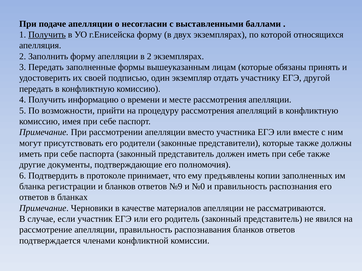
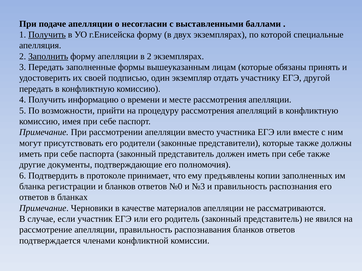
относящихся: относящихся -> специальные
Заполнить underline: none -> present
№9: №9 -> №0
№0: №0 -> №3
